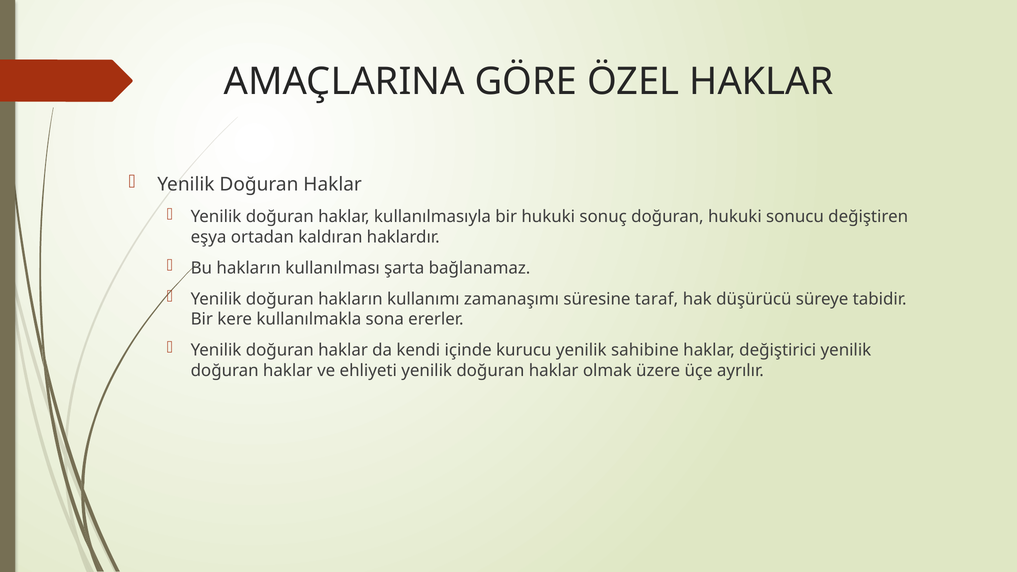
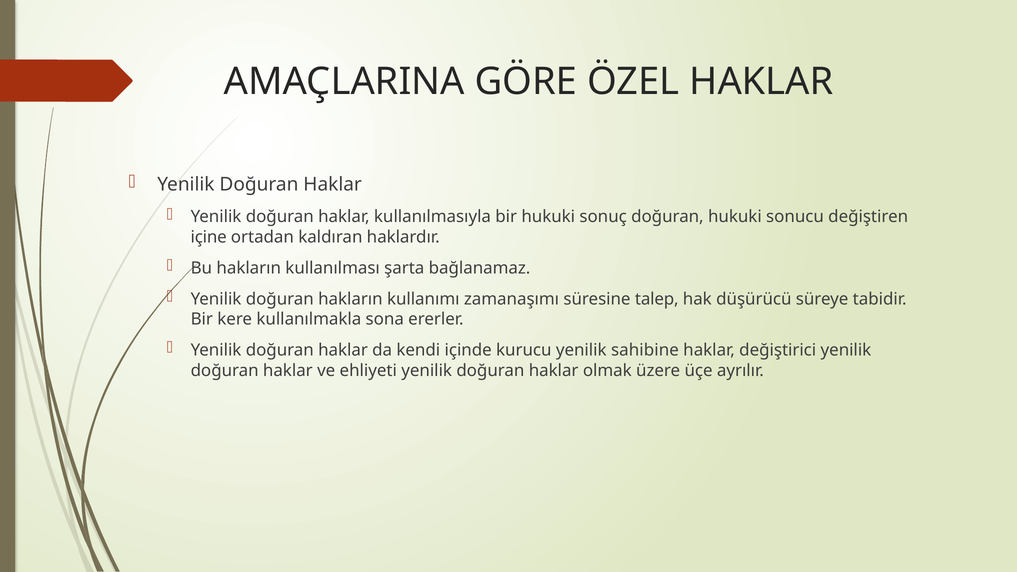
eşya: eşya -> içine
taraf: taraf -> talep
